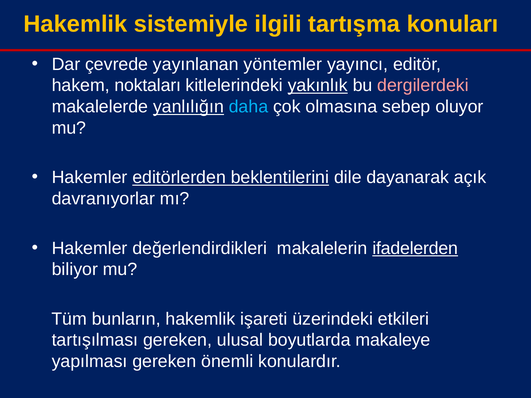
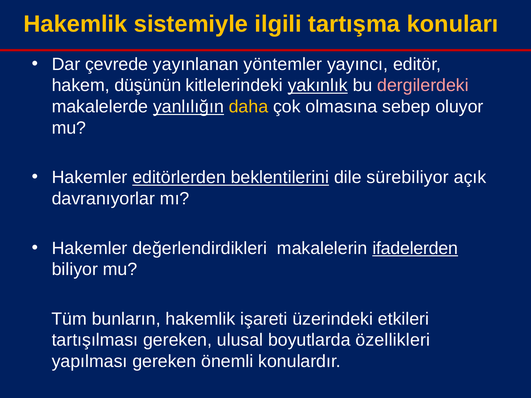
noktaları: noktaları -> düşünün
daha colour: light blue -> yellow
dayanarak: dayanarak -> sürebiliyor
makaleye: makaleye -> özellikleri
